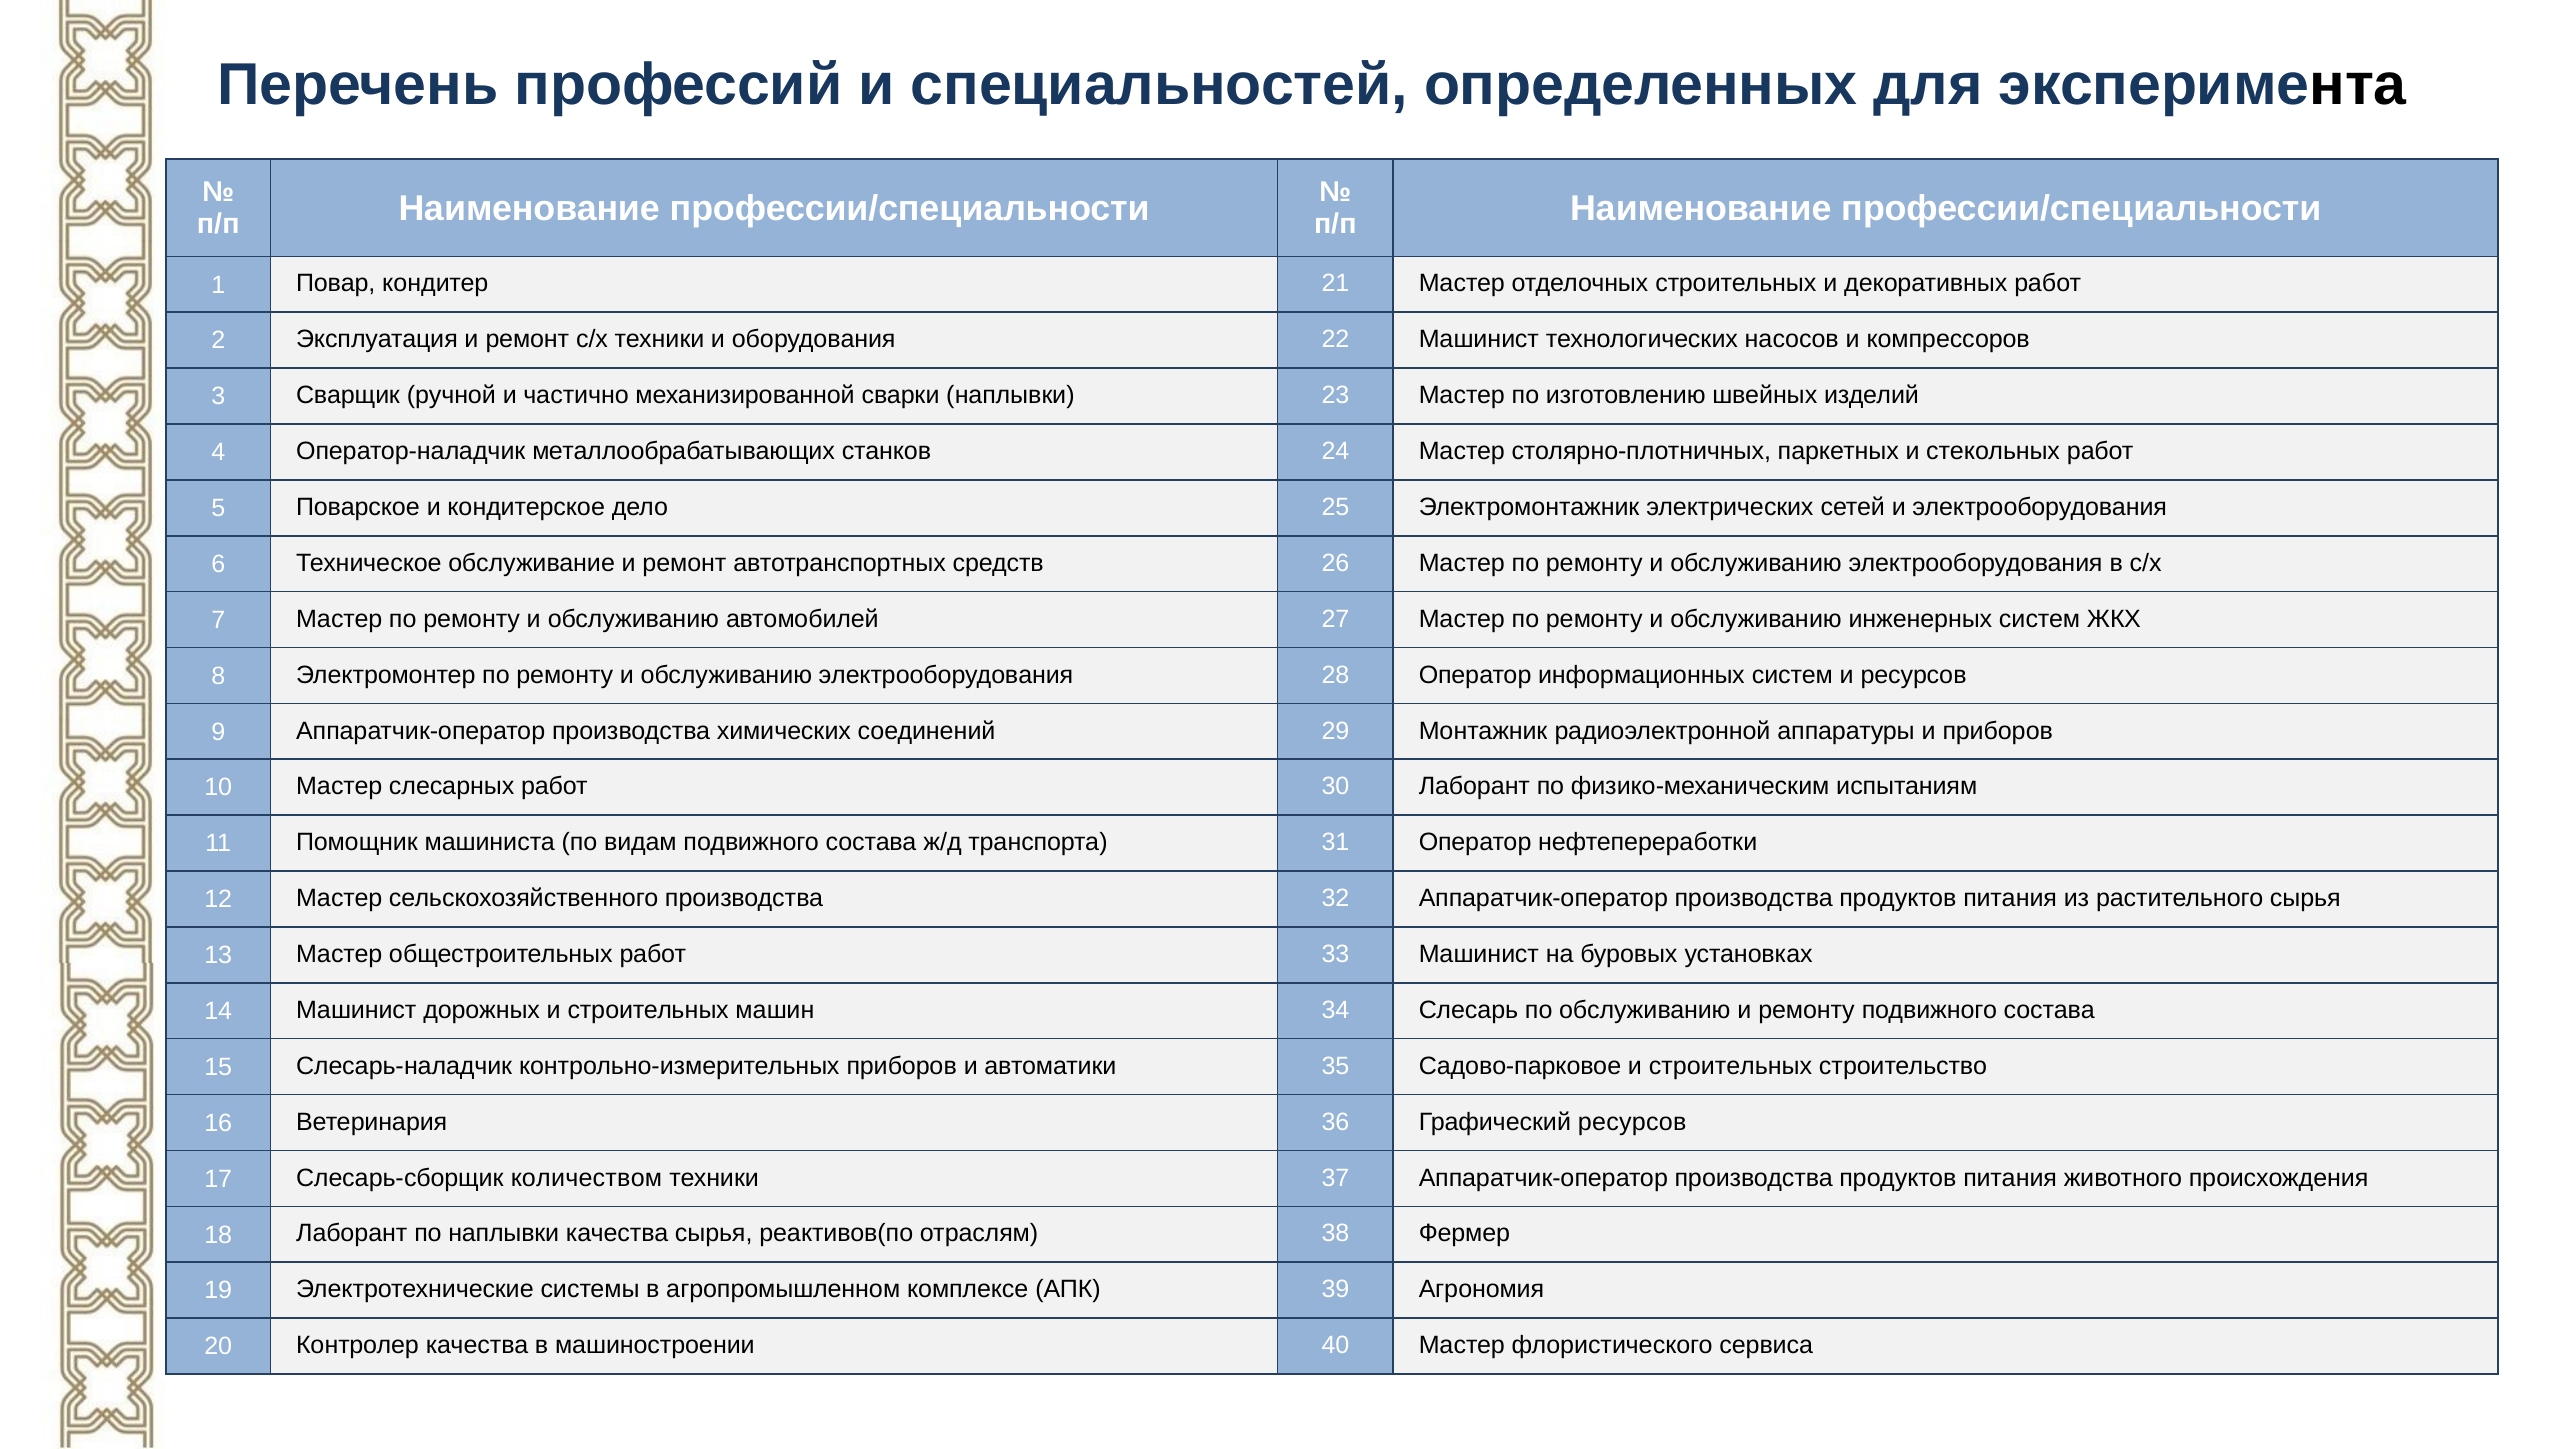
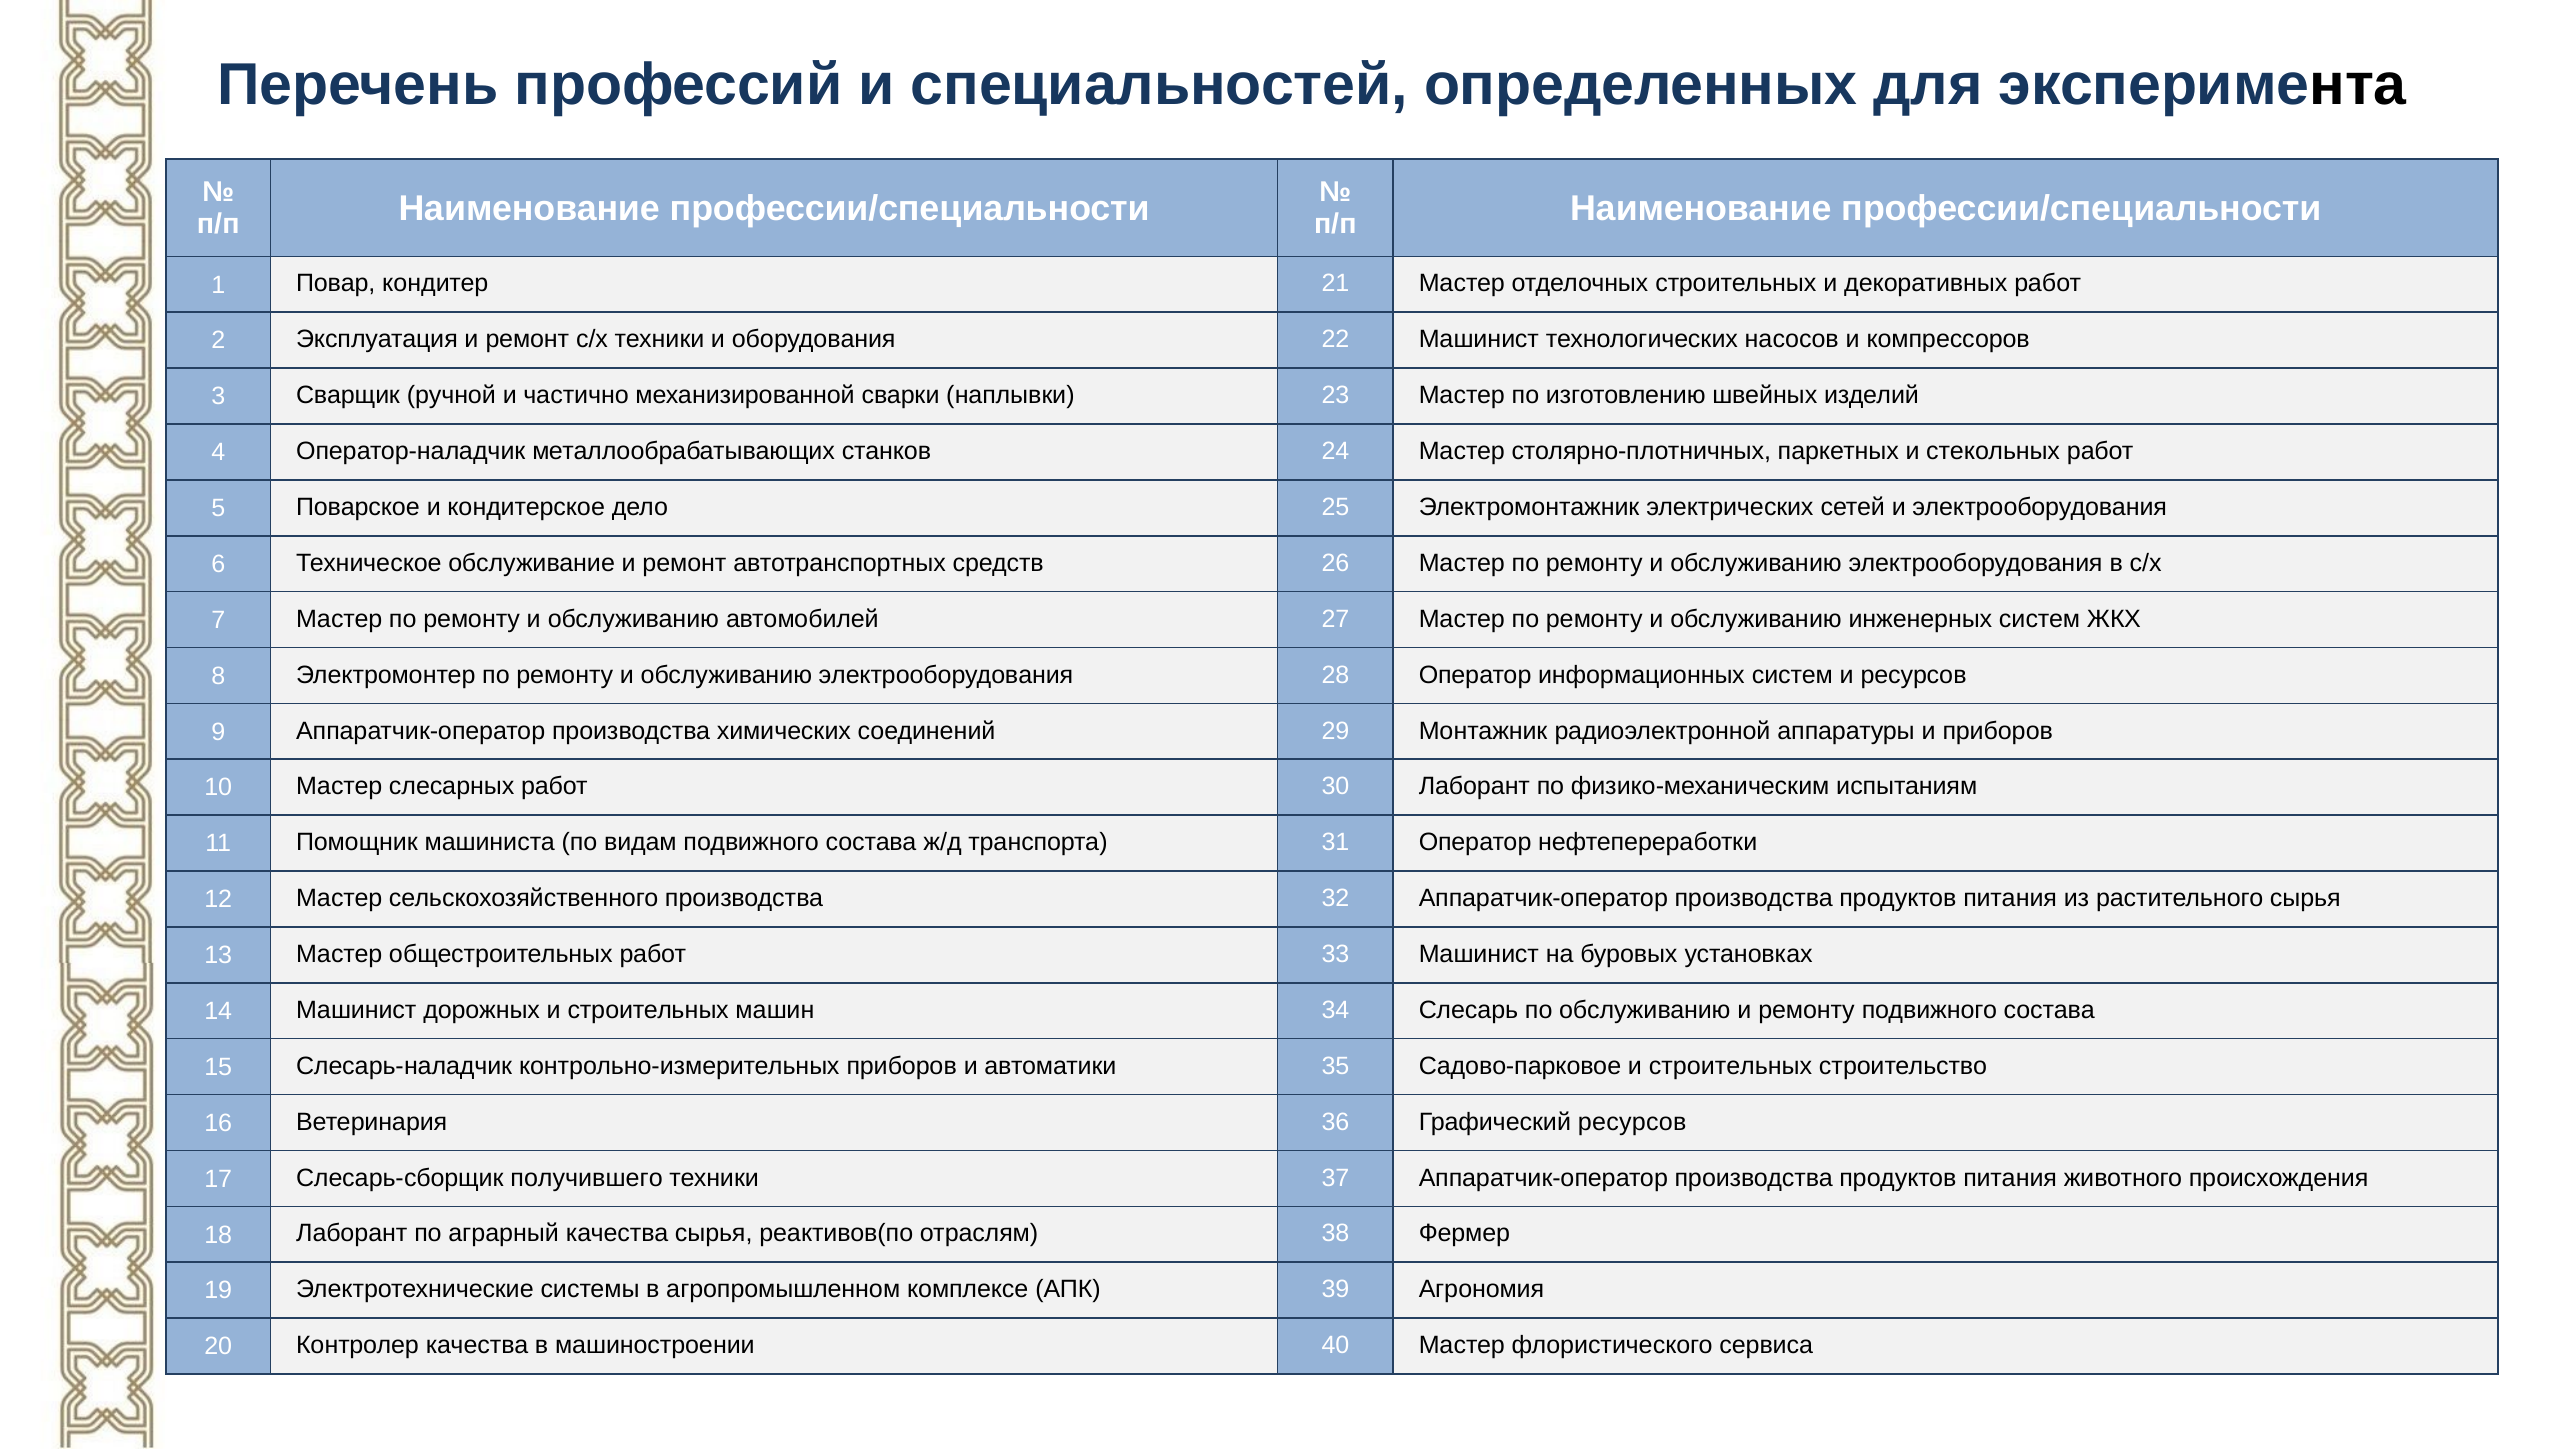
количеством: количеством -> получившего
по наплывки: наплывки -> аграрный
